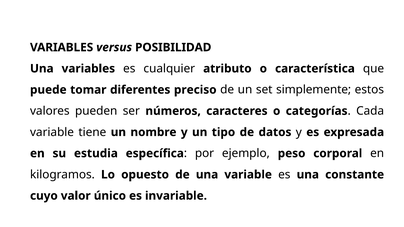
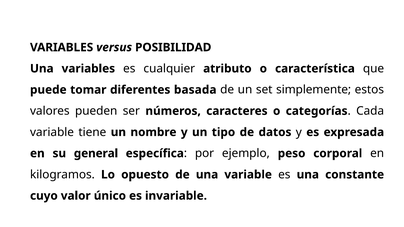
preciso: preciso -> basada
estudia: estudia -> general
